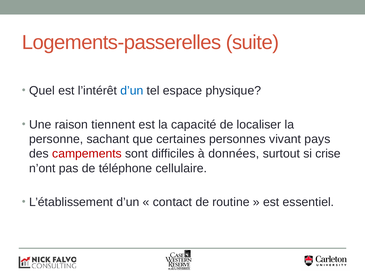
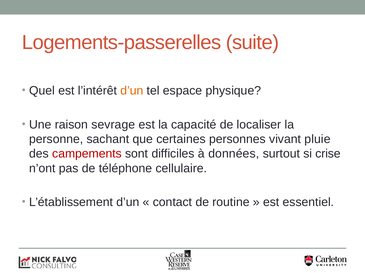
d’un at (132, 91) colour: blue -> orange
tiennent: tiennent -> sevrage
pays: pays -> pluie
